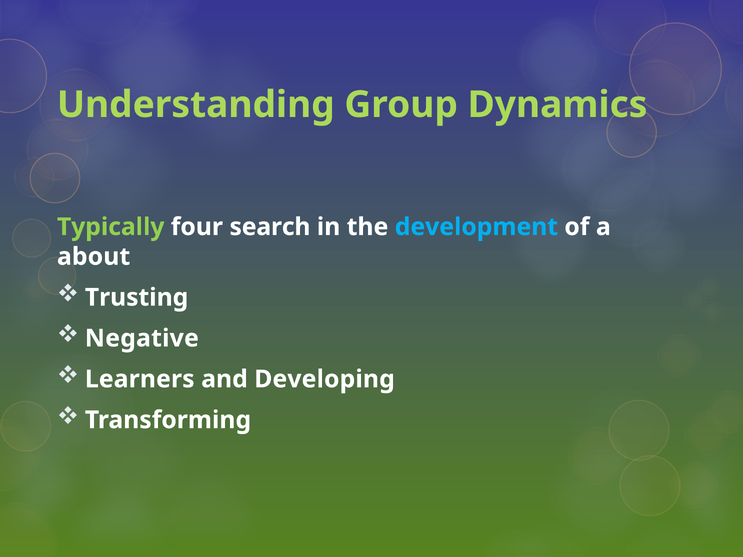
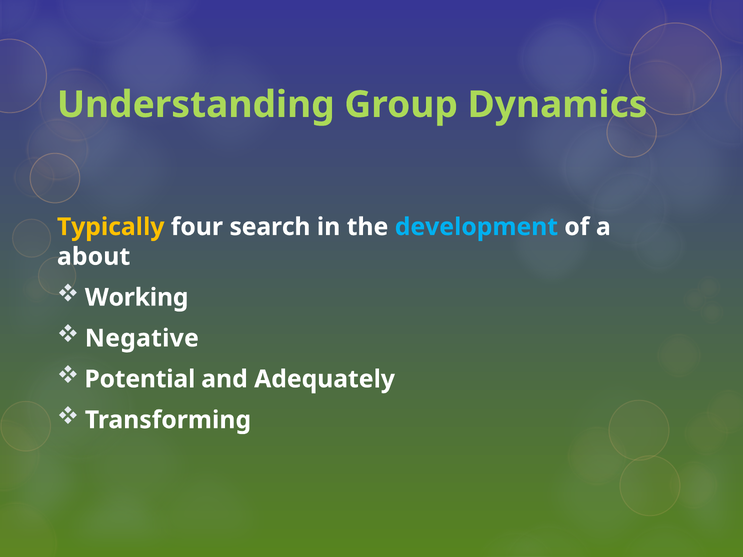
Typically colour: light green -> yellow
Trusting: Trusting -> Working
Learners: Learners -> Potential
Developing: Developing -> Adequately
